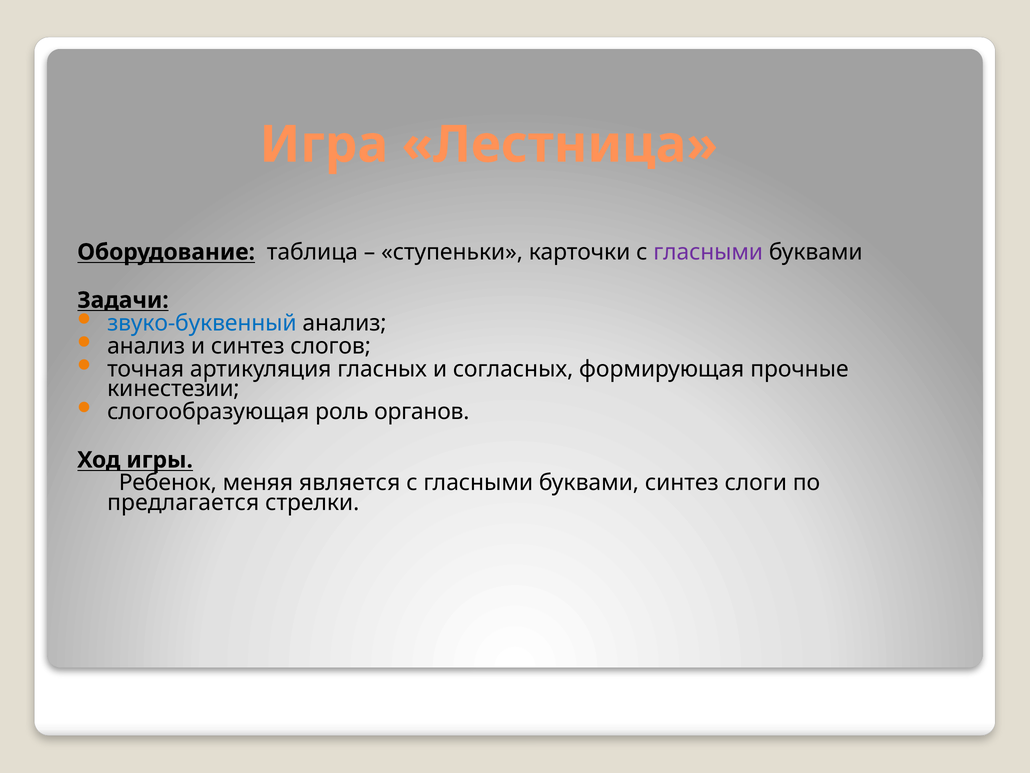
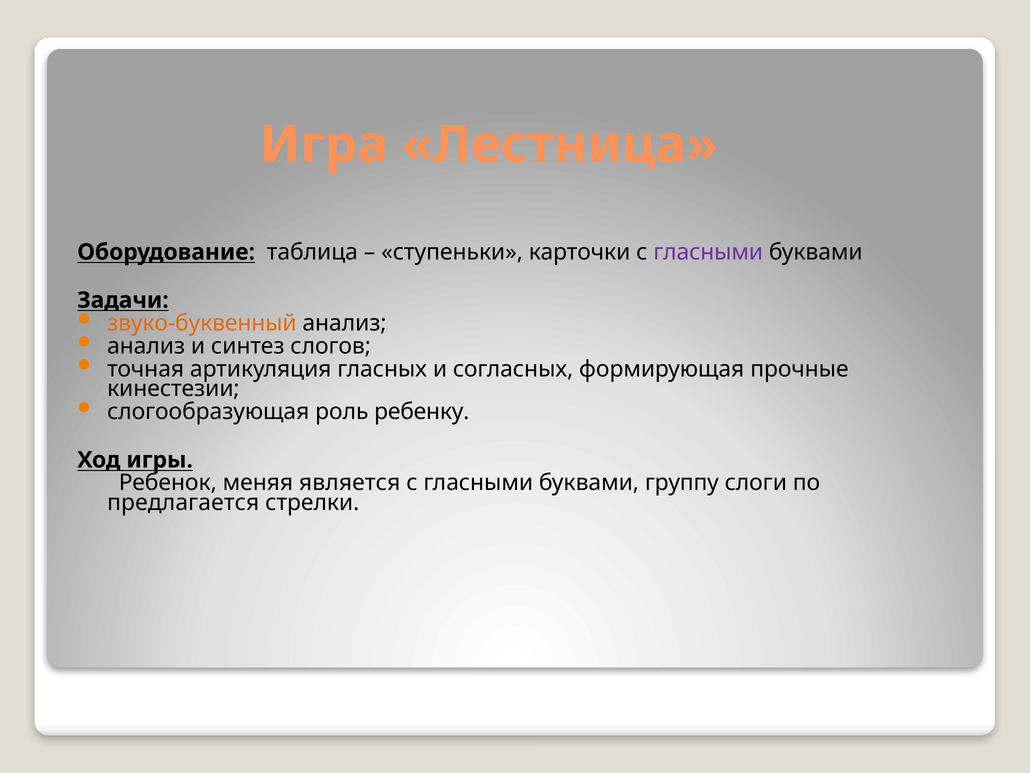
звуко-буквенный colour: blue -> orange
органов: органов -> ребенку
буквами синтез: синтез -> группу
